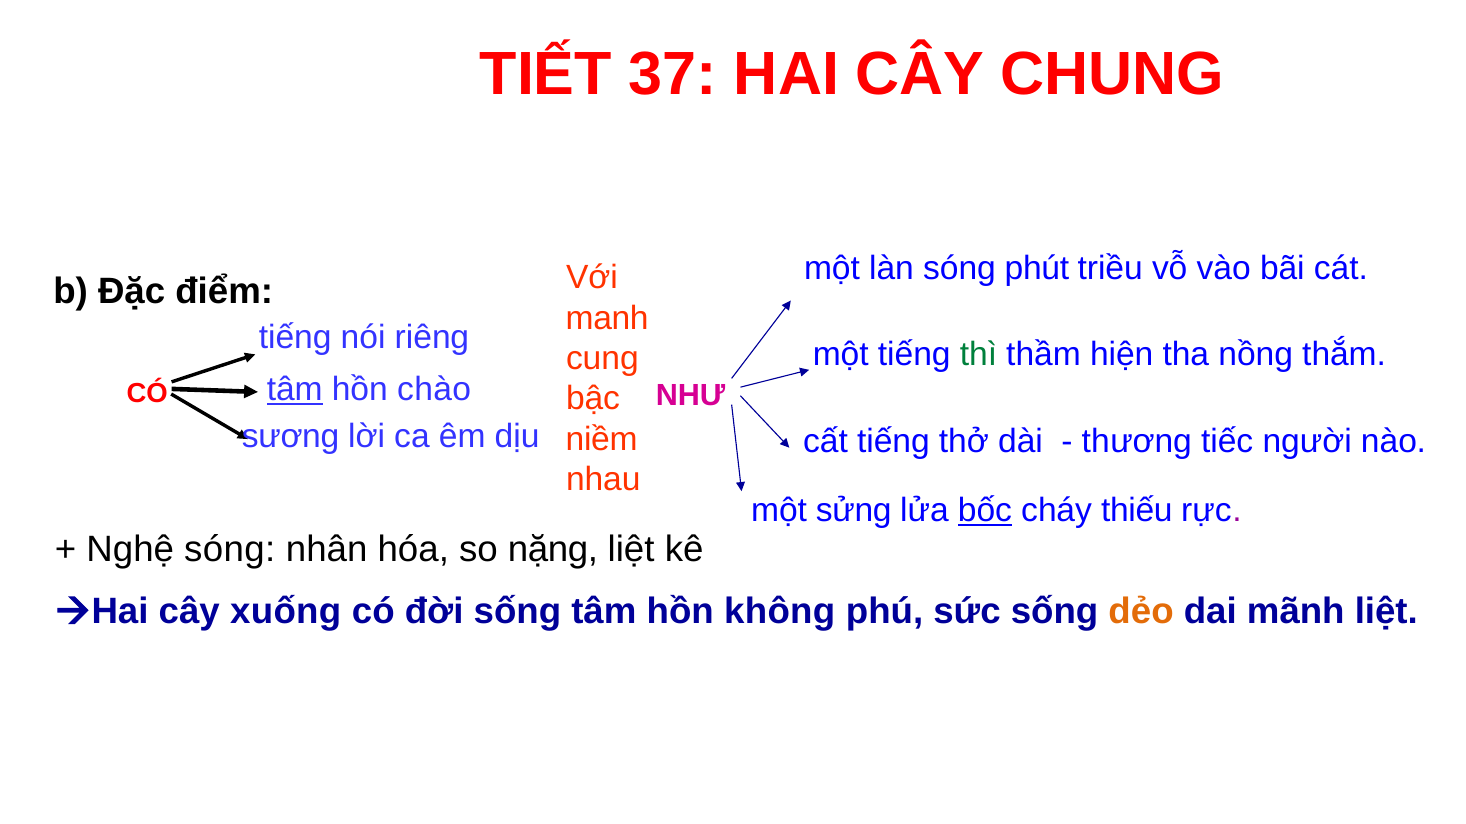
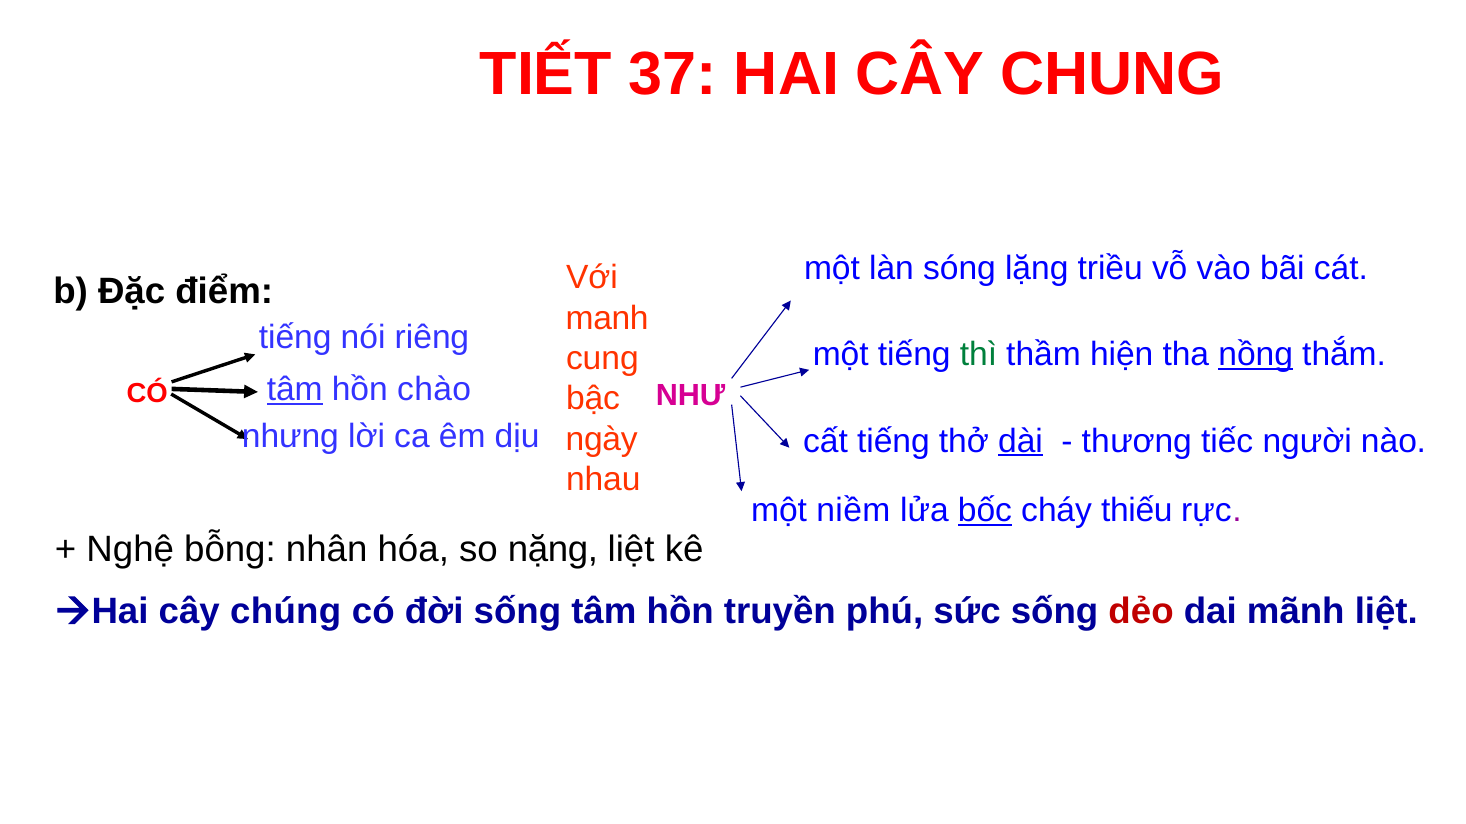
phút: phút -> lặng
nồng underline: none -> present
sương: sương -> nhưng
niềm: niềm -> ngày
dài underline: none -> present
sửng: sửng -> niềm
Nghệ sóng: sóng -> bỗng
xuống: xuống -> chúng
không: không -> truyền
dẻo colour: orange -> red
